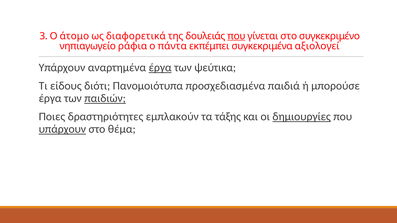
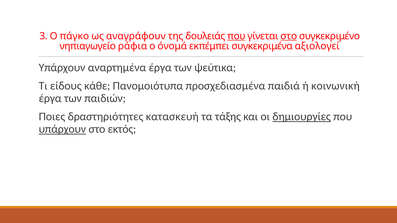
άτομο: άτομο -> πάγκο
διαφορετικά: διαφορετικά -> αναγράφουν
στο at (289, 36) underline: none -> present
πάντα: πάντα -> όνομά
έργα at (160, 68) underline: present -> none
διότι: διότι -> κάθε
μπορούσε: μπορούσε -> κοινωνική
παιδιών underline: present -> none
εμπλακούν: εμπλακούν -> κατασκευή
θέμα: θέμα -> εκτός
